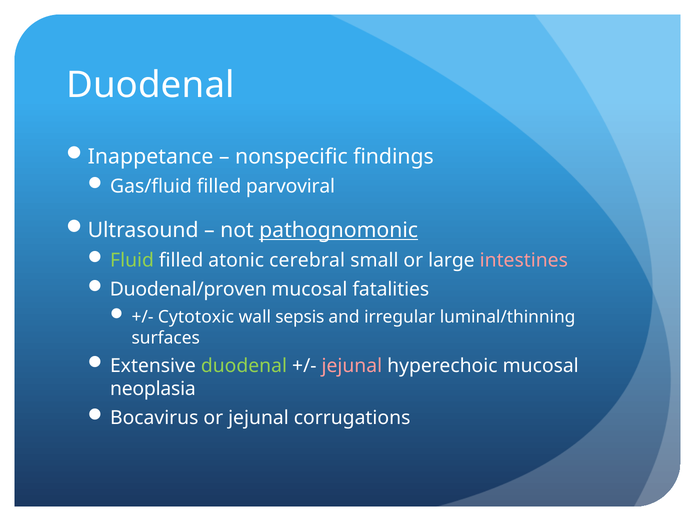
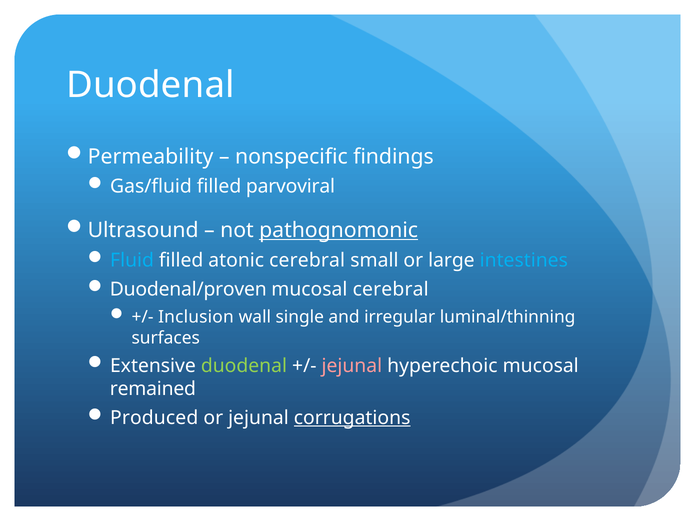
Inappetance: Inappetance -> Permeability
Fluid colour: light green -> light blue
intestines colour: pink -> light blue
mucosal fatalities: fatalities -> cerebral
Cytotoxic: Cytotoxic -> Inclusion
sepsis: sepsis -> single
neoplasia: neoplasia -> remained
Bocavirus: Bocavirus -> Produced
corrugations underline: none -> present
